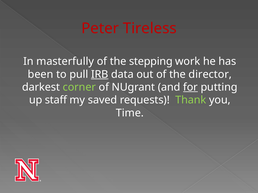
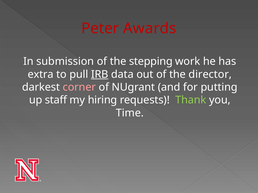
Tireless: Tireless -> Awards
masterfully: masterfully -> submission
been: been -> extra
corner colour: light green -> pink
for underline: present -> none
saved: saved -> hiring
